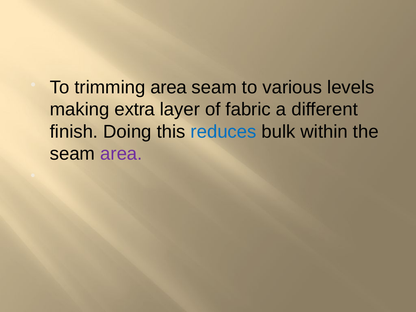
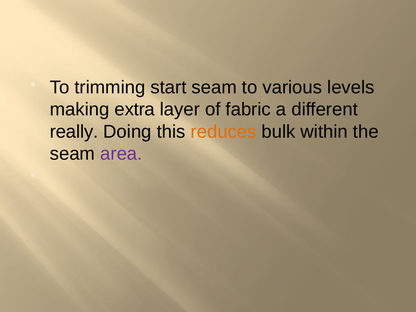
trimming area: area -> start
finish: finish -> really
reduces colour: blue -> orange
